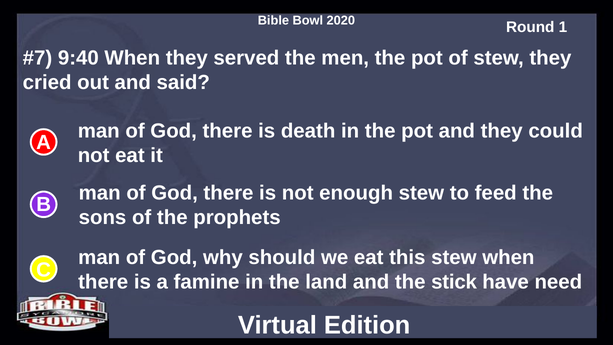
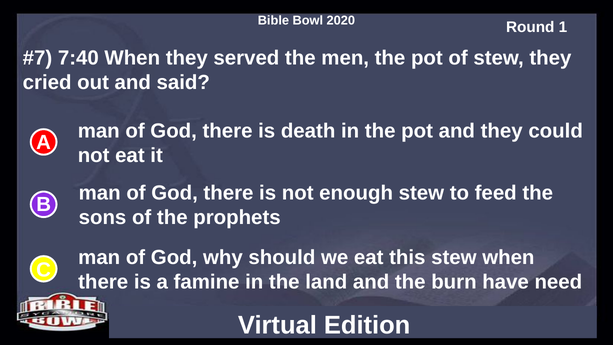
9:40: 9:40 -> 7:40
stick: stick -> burn
